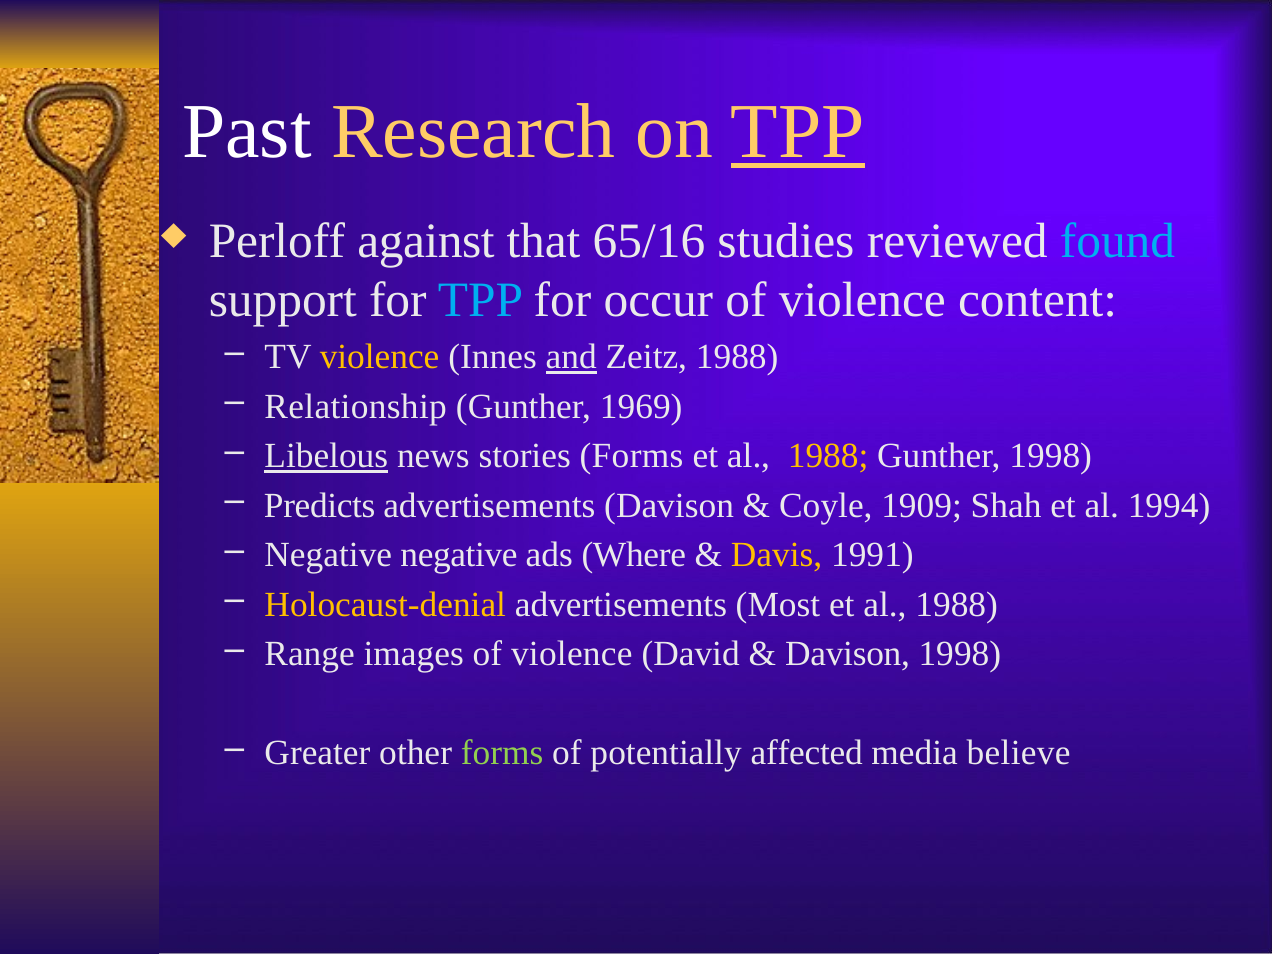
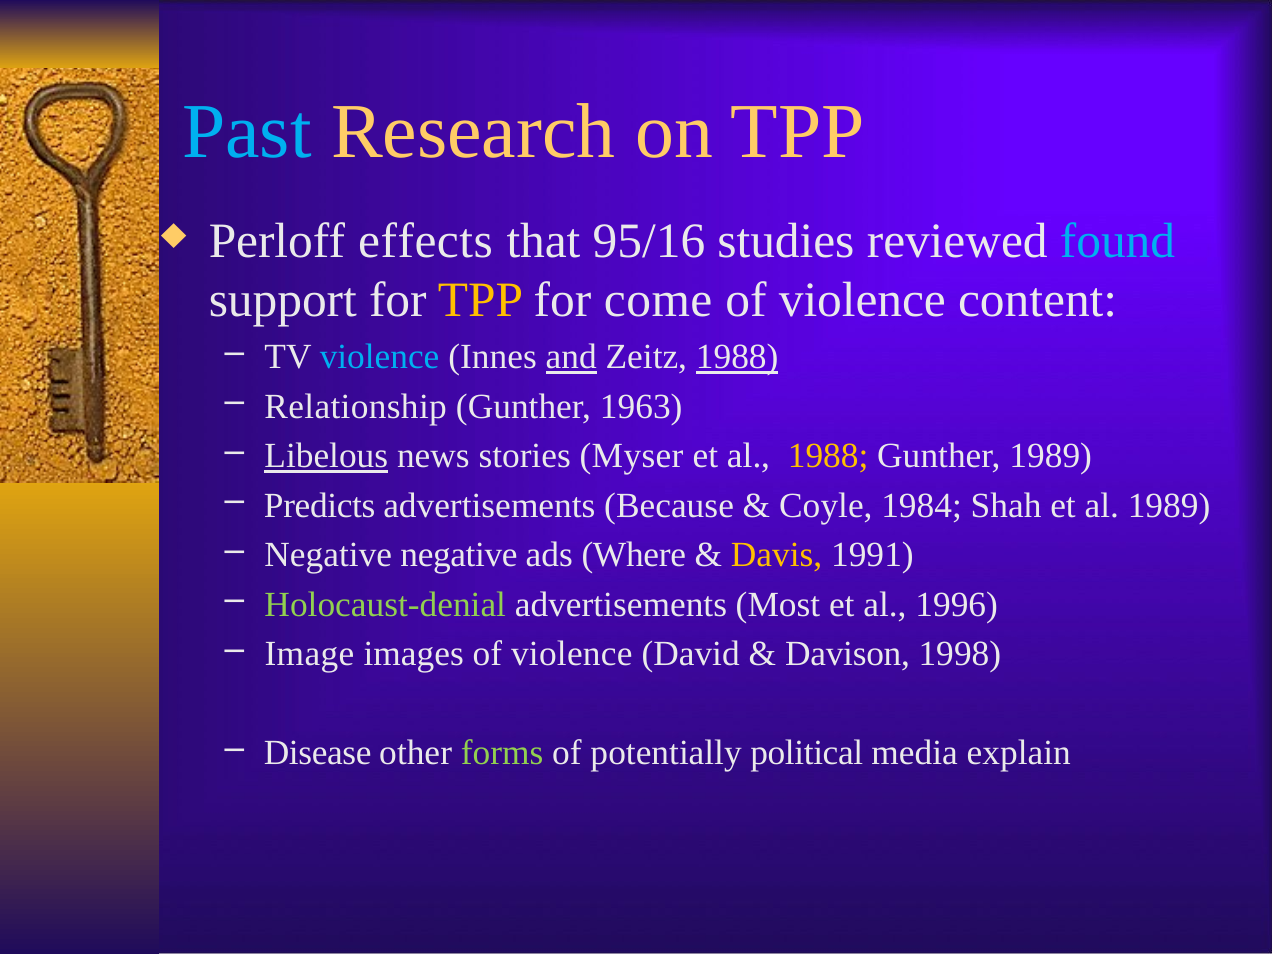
Past colour: white -> light blue
TPP at (798, 132) underline: present -> none
against: against -> effects
65/16: 65/16 -> 95/16
TPP at (481, 300) colour: light blue -> yellow
occur: occur -> come
violence at (380, 357) colour: yellow -> light blue
1988 at (737, 357) underline: none -> present
1969: 1969 -> 1963
stories Forms: Forms -> Myser
Gunther 1998: 1998 -> 1989
advertisements Davison: Davison -> Because
1909: 1909 -> 1984
al 1994: 1994 -> 1989
Holocaust-denial colour: yellow -> light green
1988 at (957, 605): 1988 -> 1996
Range: Range -> Image
Greater: Greater -> Disease
affected: affected -> political
believe: believe -> explain
